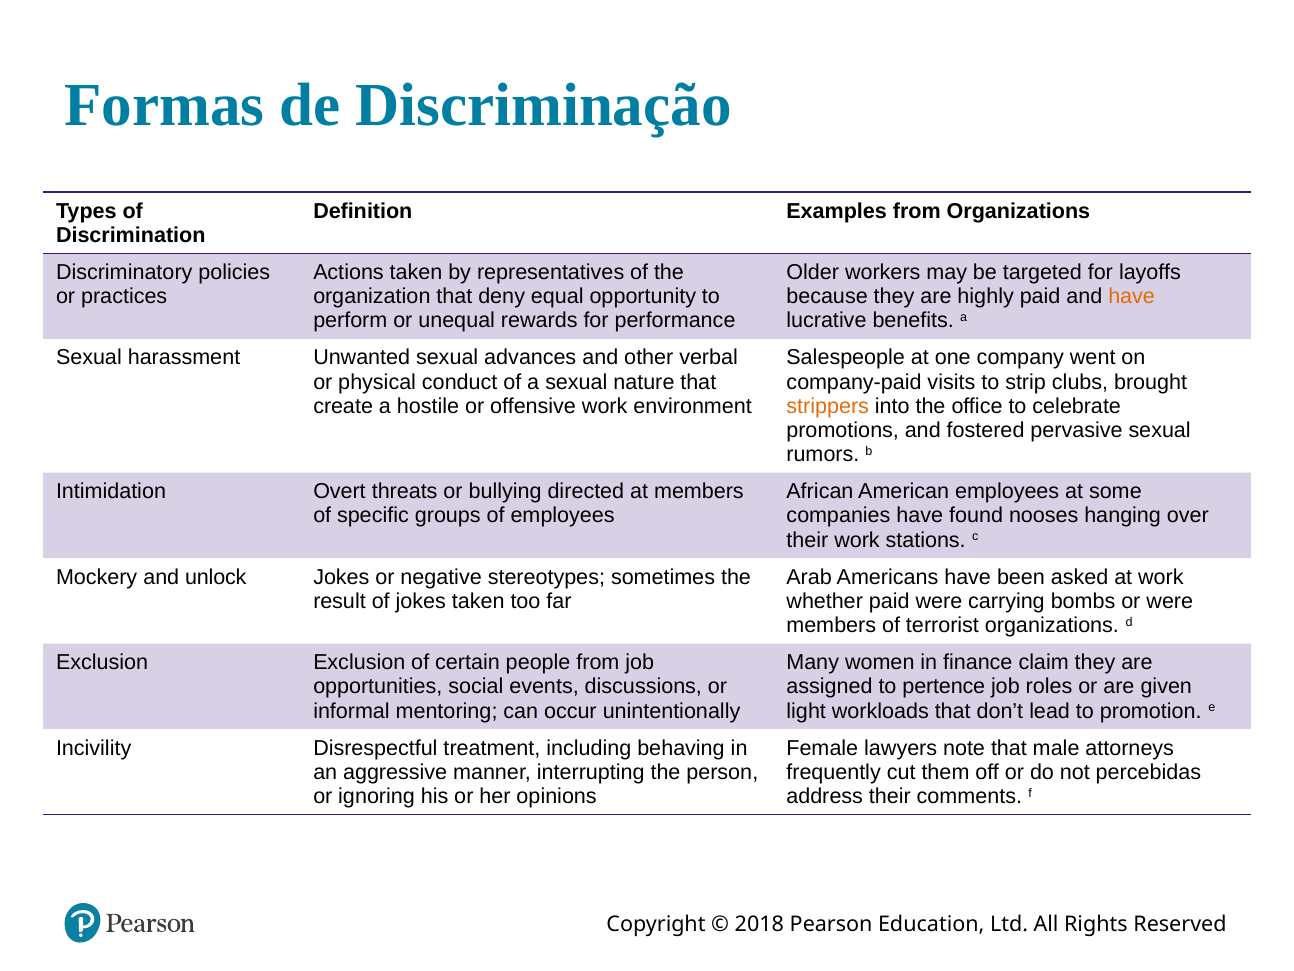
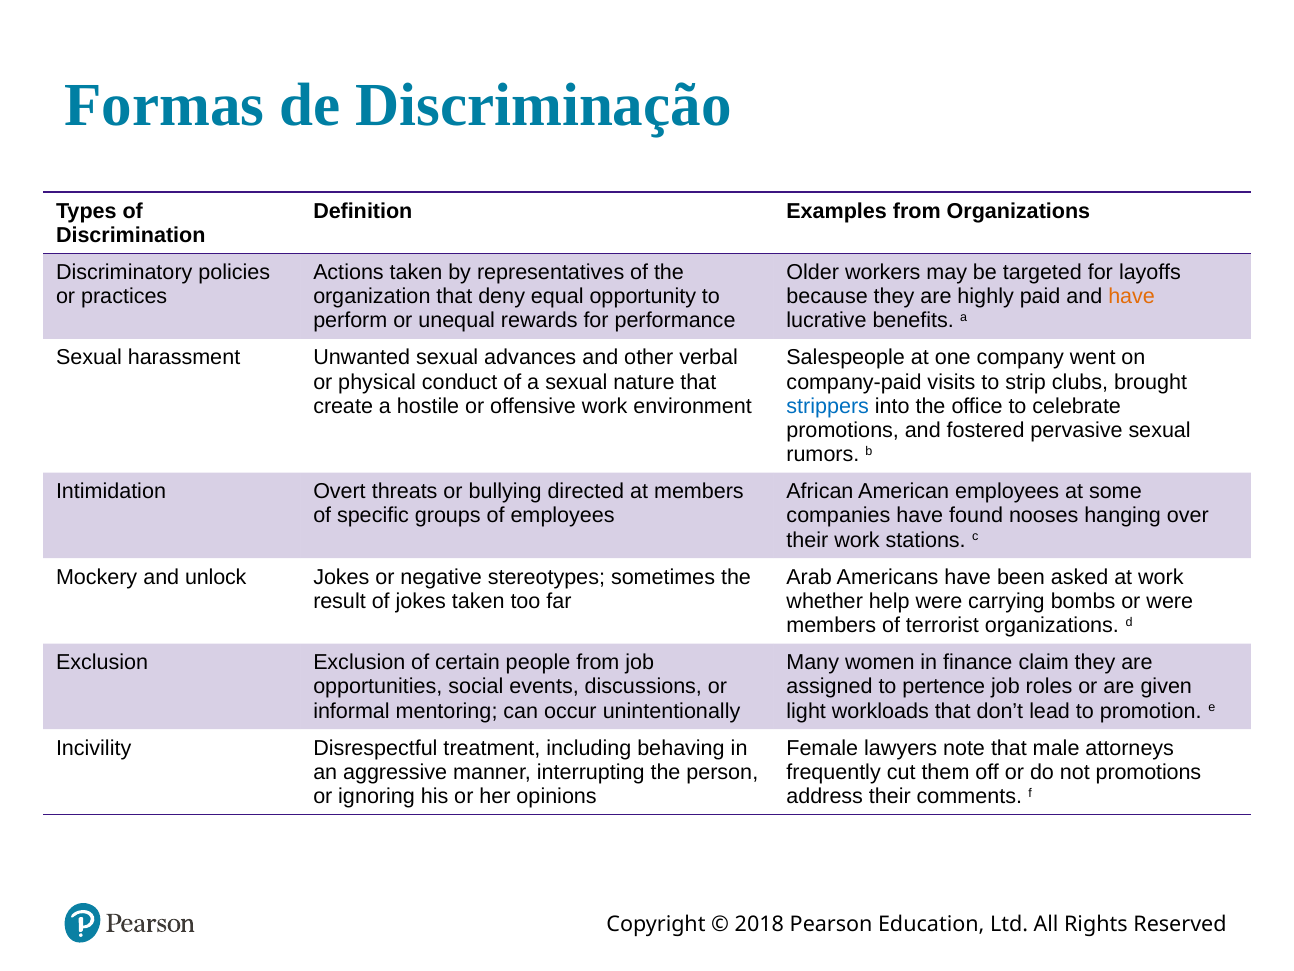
strippers colour: orange -> blue
whether paid: paid -> help
not percebidas: percebidas -> promotions
